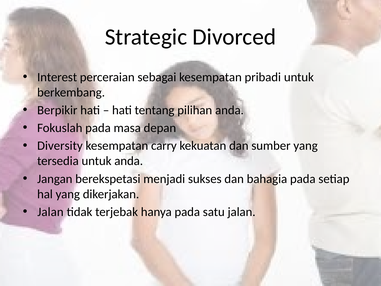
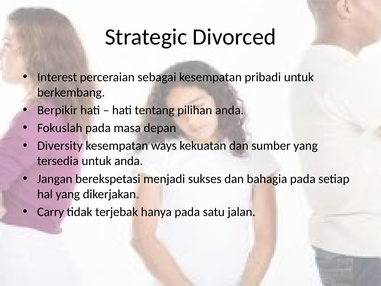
carry: carry -> ways
Jalan at (50, 212): Jalan -> Carry
